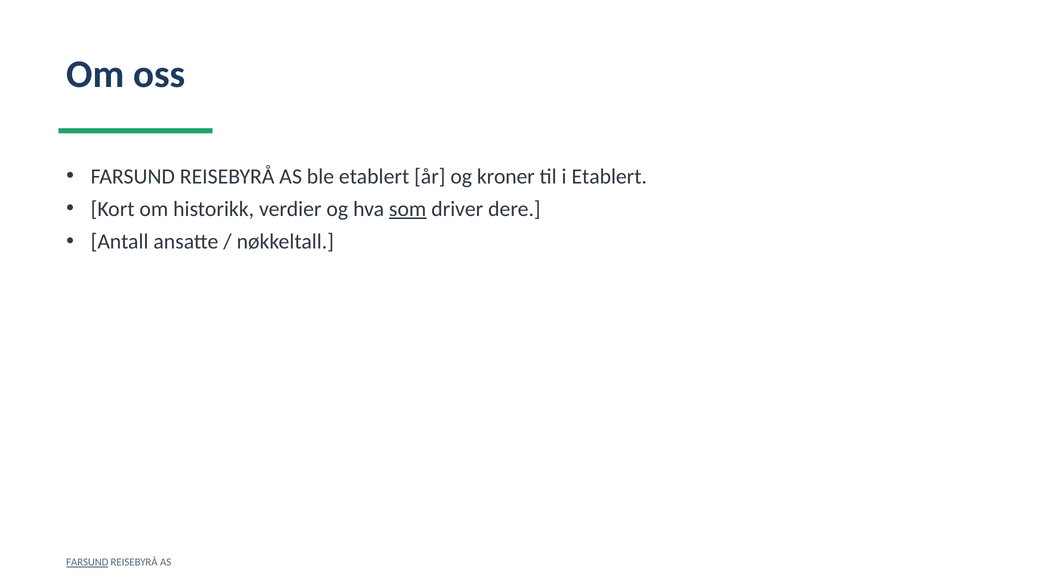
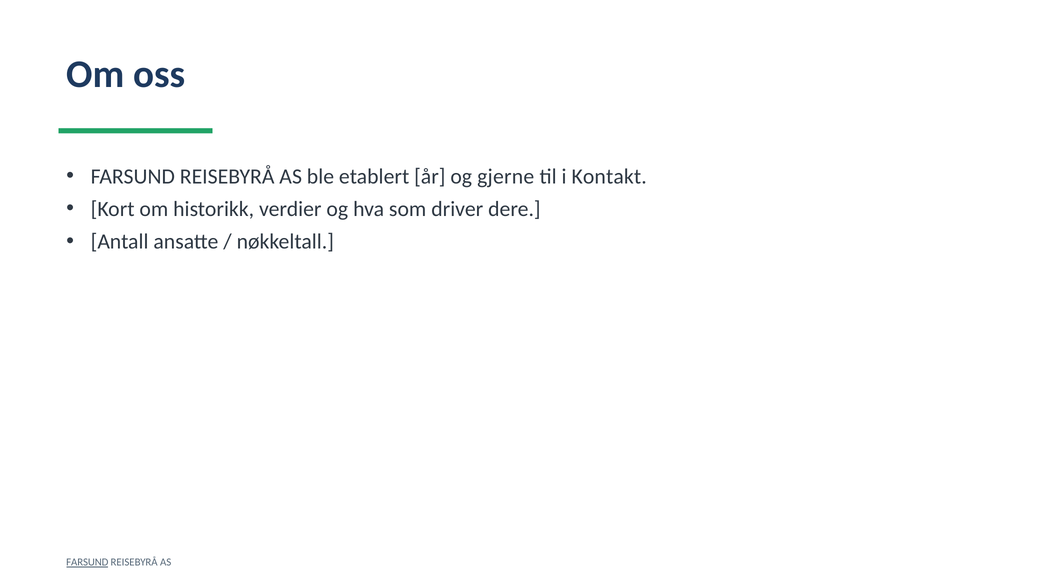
kroner: kroner -> gjerne
i Etablert: Etablert -> Kontakt
som underline: present -> none
